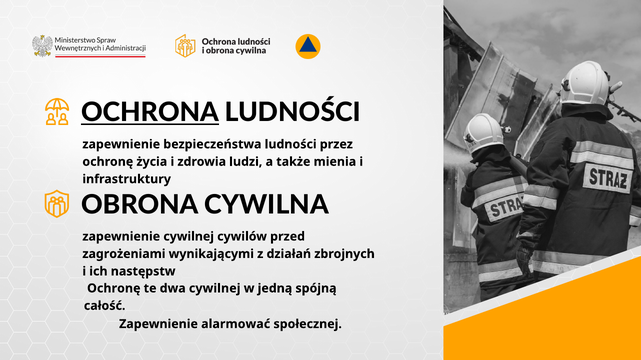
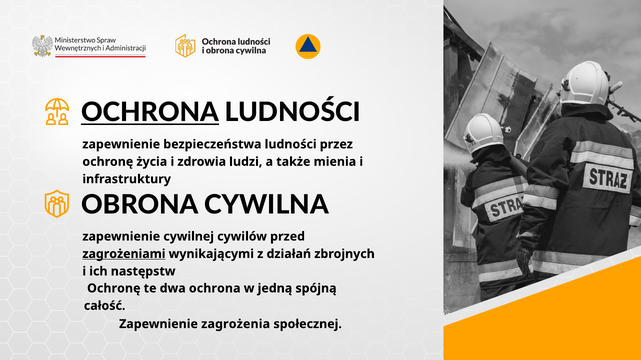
zagrożeniami underline: none -> present
dwa cywilnej: cywilnej -> ochrona
alarmować: alarmować -> zagrożenia
